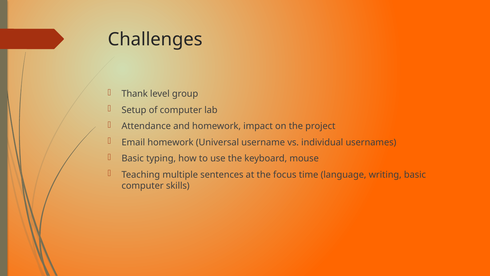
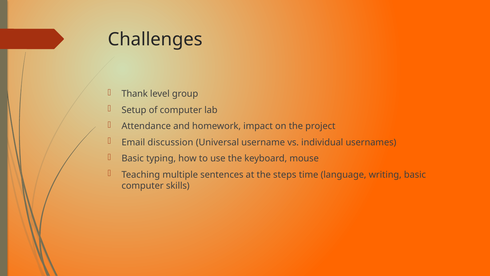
Email homework: homework -> discussion
focus: focus -> steps
